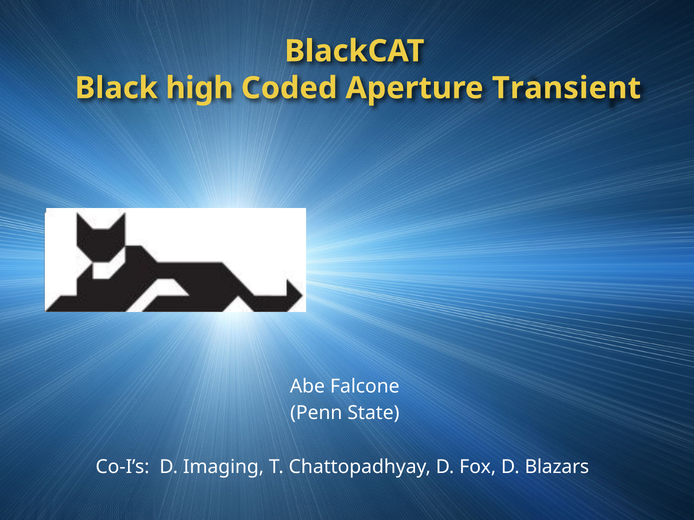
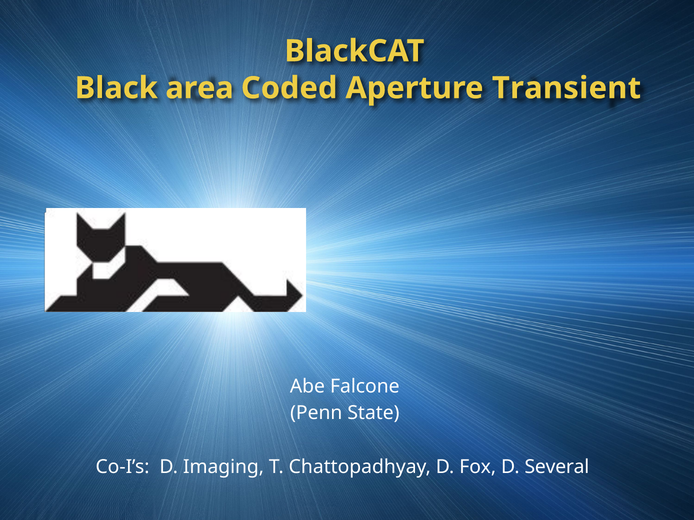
high: high -> area
Blazars: Blazars -> Several
